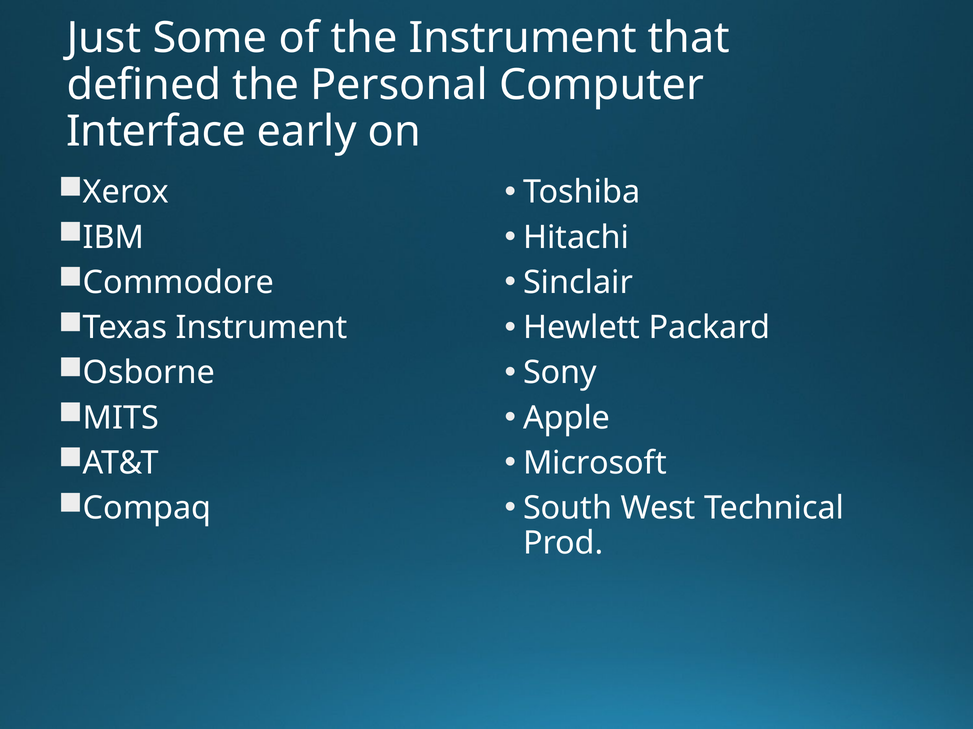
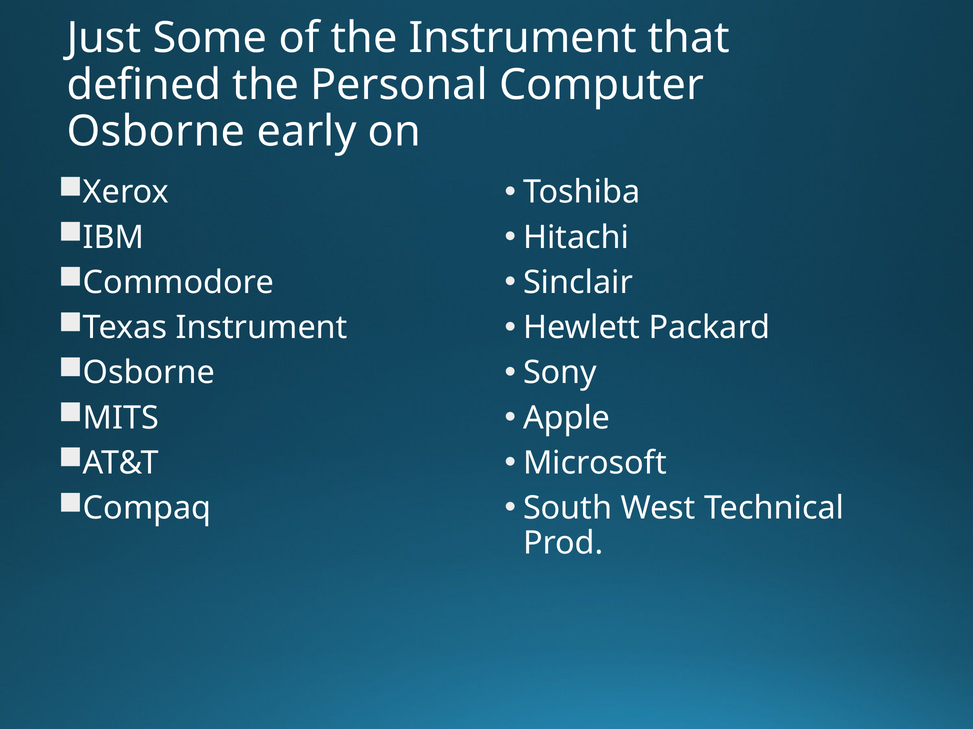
Interface at (156, 132): Interface -> Osborne
